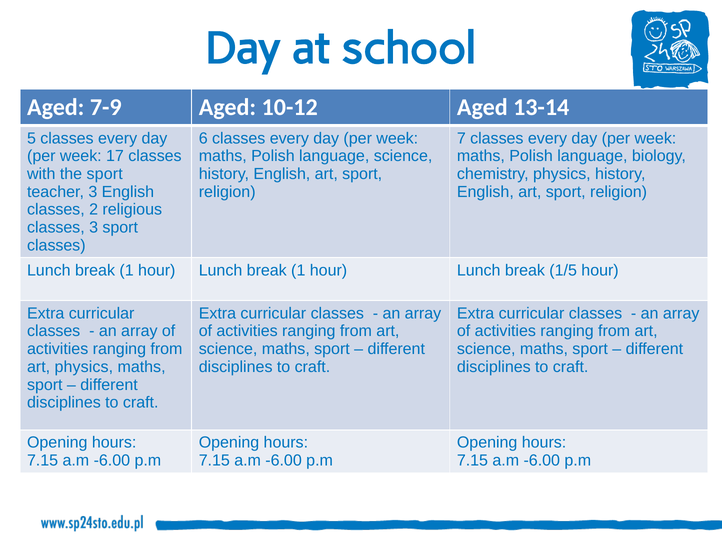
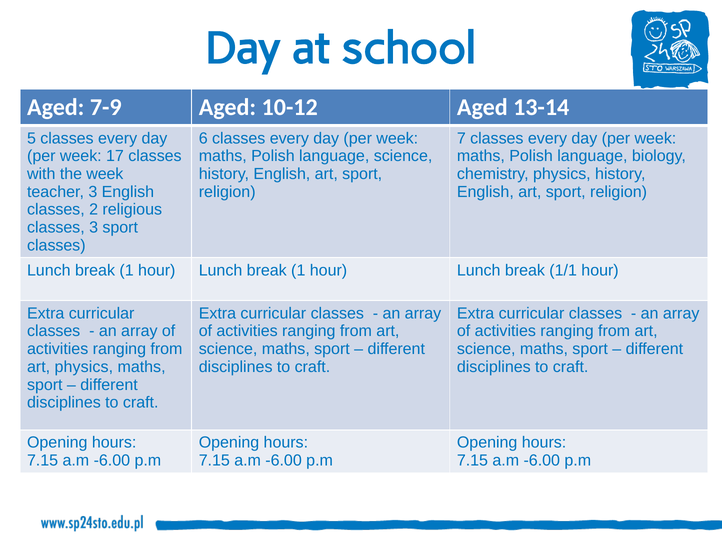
the sport: sport -> week
1/5: 1/5 -> 1/1
